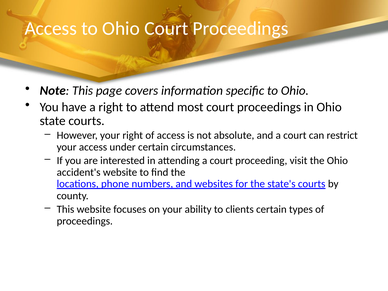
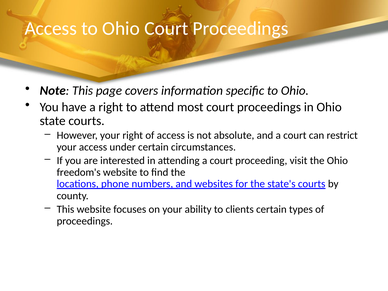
accident's: accident's -> freedom's
